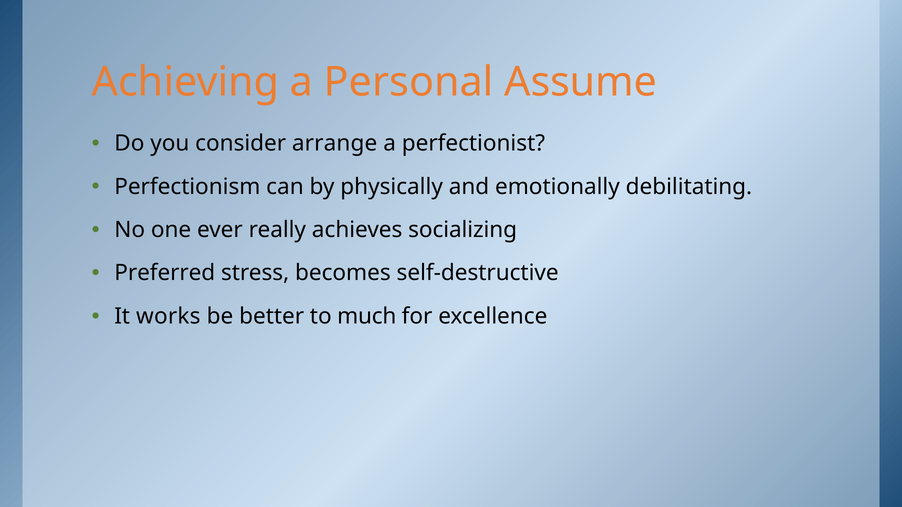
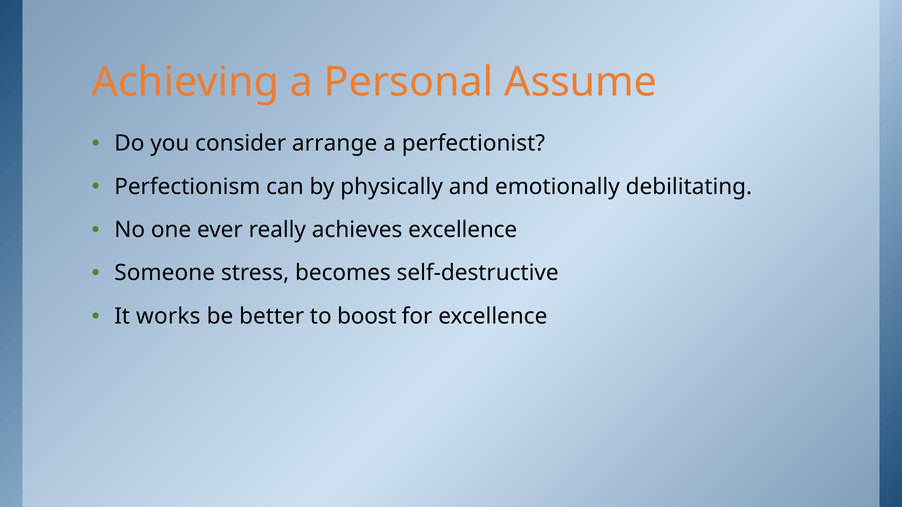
achieves socializing: socializing -> excellence
Preferred: Preferred -> Someone
much: much -> boost
